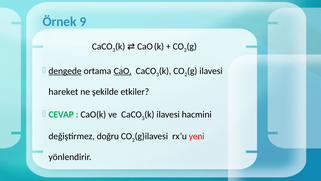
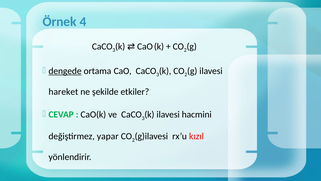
9: 9 -> 4
CaO at (123, 71) underline: present -> none
doğru: doğru -> yapar
yeni: yeni -> kızıl
